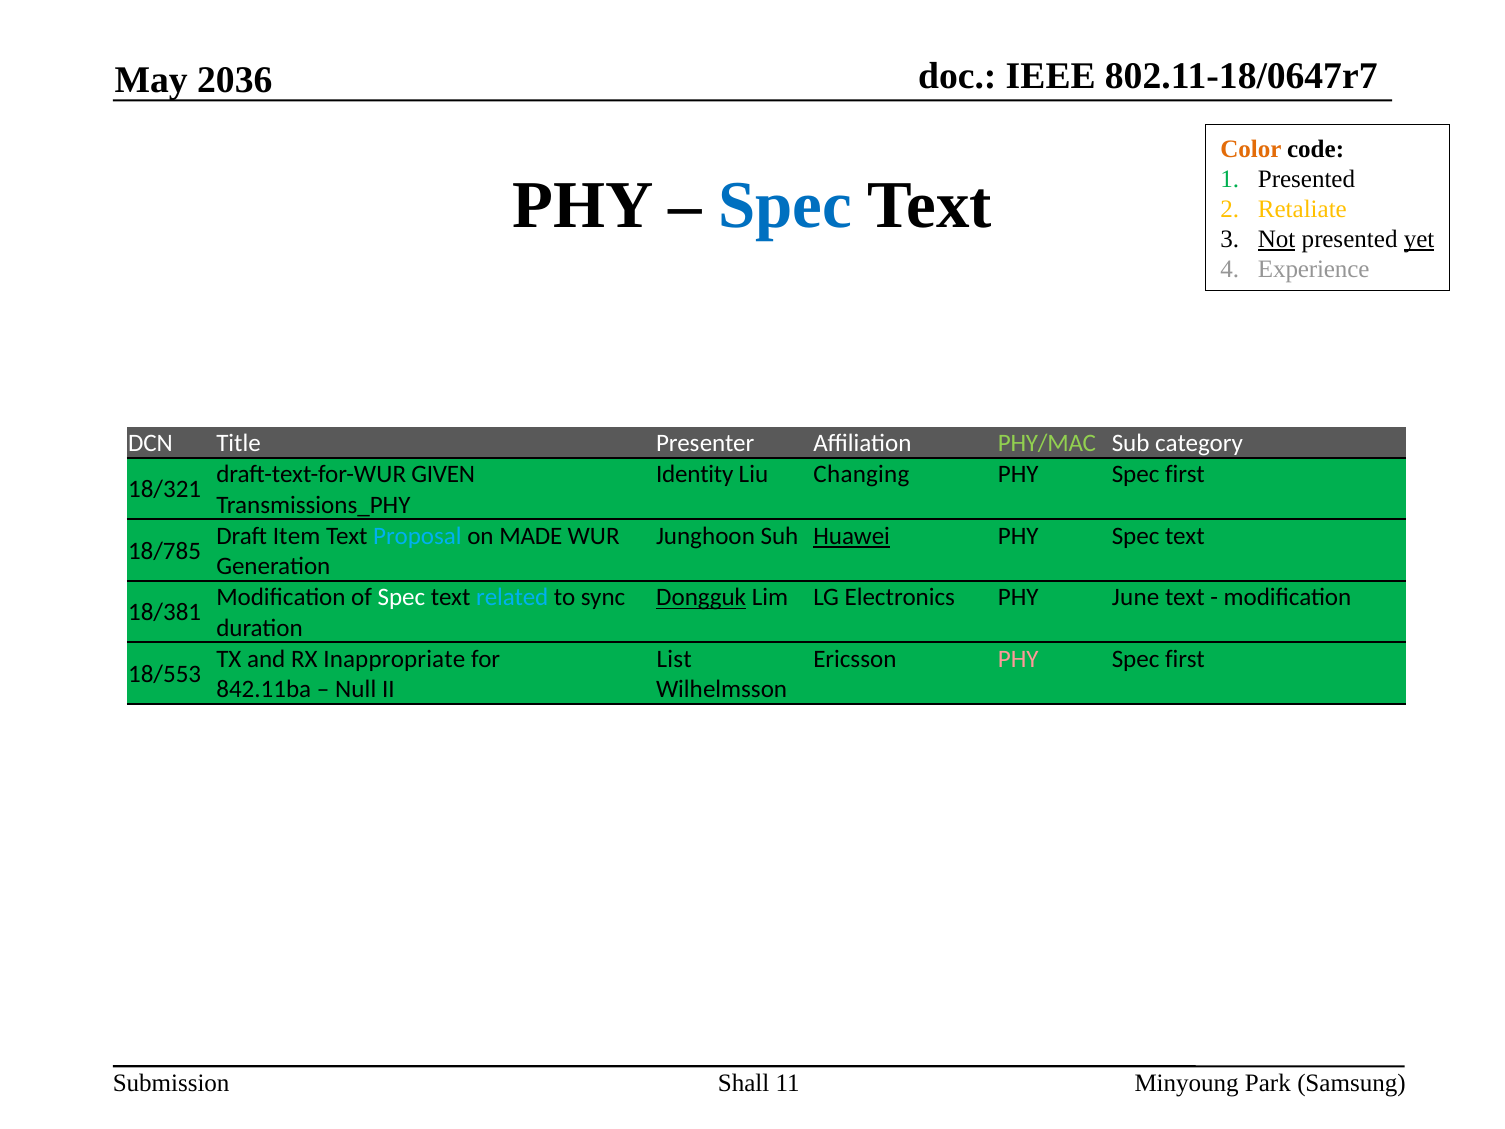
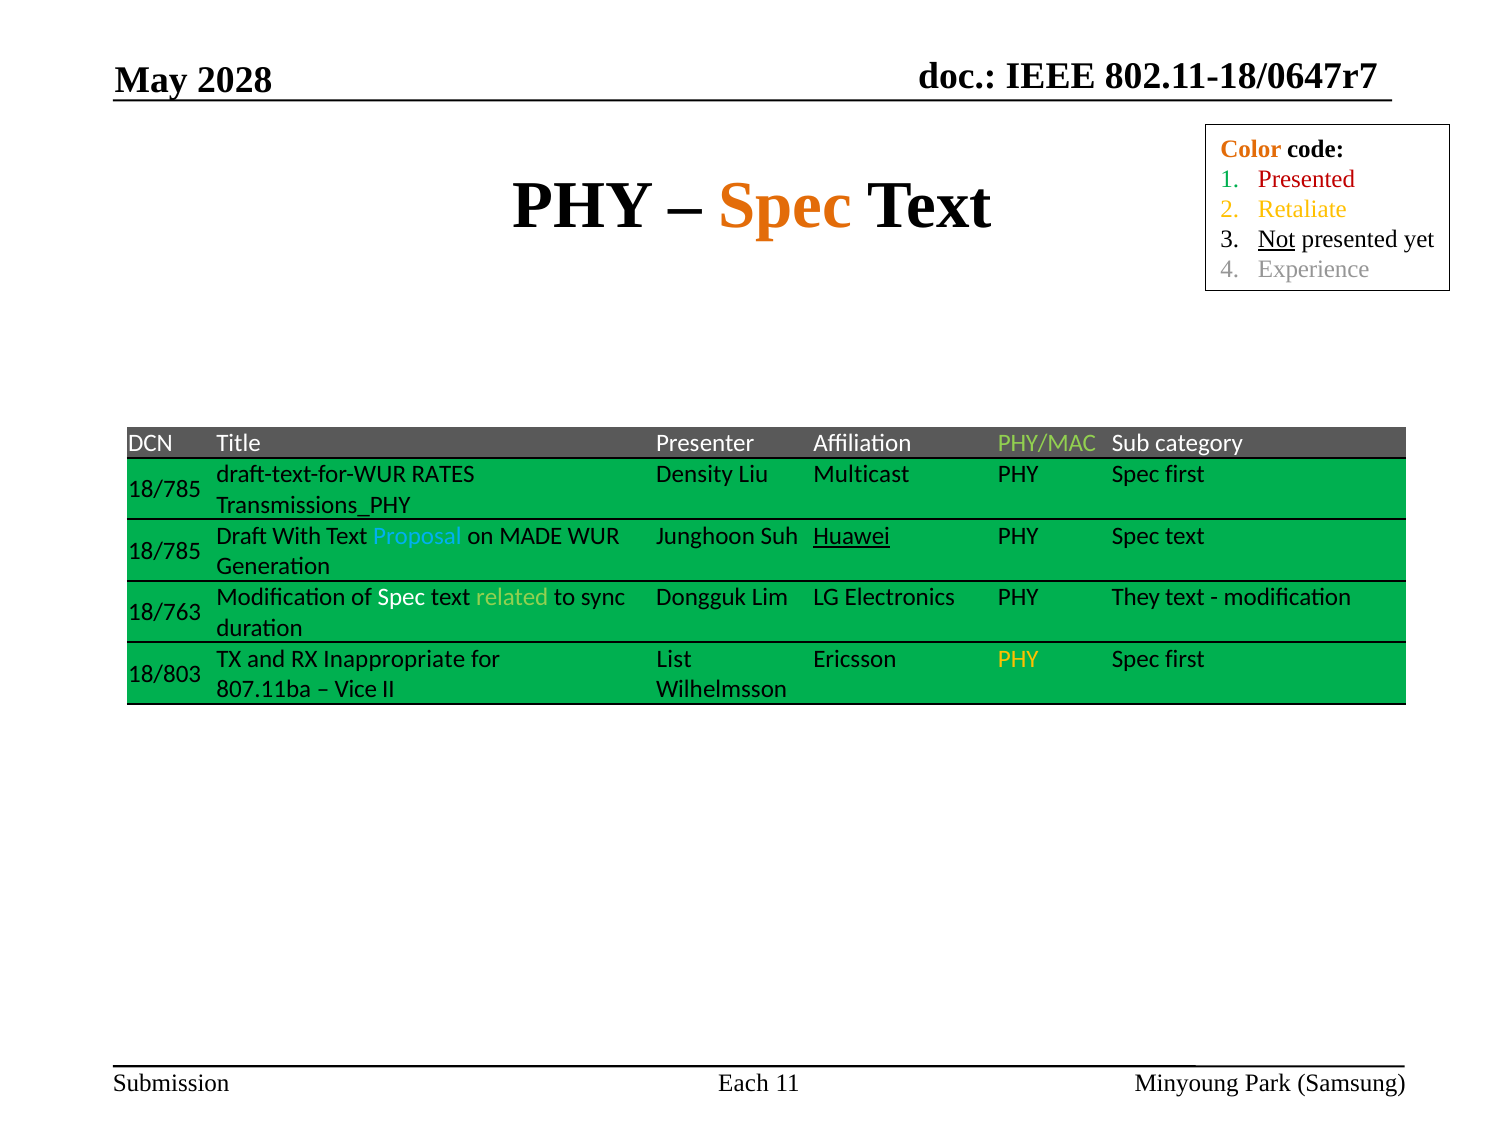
2036: 2036 -> 2028
Presented at (1307, 179) colour: black -> red
Spec at (785, 205) colour: blue -> orange
yet underline: present -> none
GIVEN: GIVEN -> RATES
Identity: Identity -> Density
Changing: Changing -> Multicast
18/321 at (165, 489): 18/321 -> 18/785
Item: Item -> With
related colour: light blue -> light green
Dongguk underline: present -> none
June: June -> They
18/381: 18/381 -> 18/763
PHY at (1018, 659) colour: pink -> yellow
18/553: 18/553 -> 18/803
842.11ba: 842.11ba -> 807.11ba
Null: Null -> Vice
Shall: Shall -> Each
